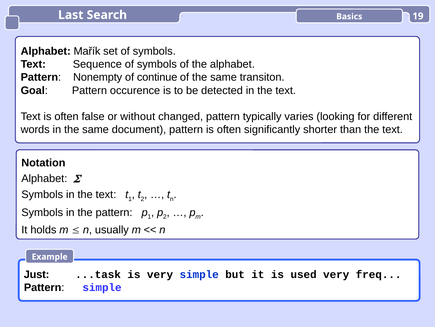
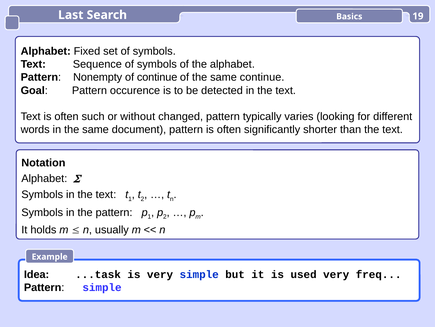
Mařík: Mařík -> Fixed
same transiton: transiton -> continue
false: false -> such
Just: Just -> Idea
